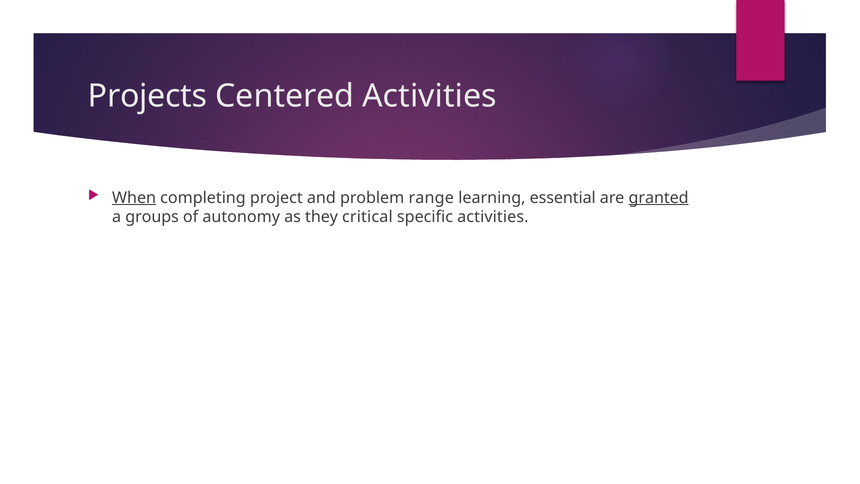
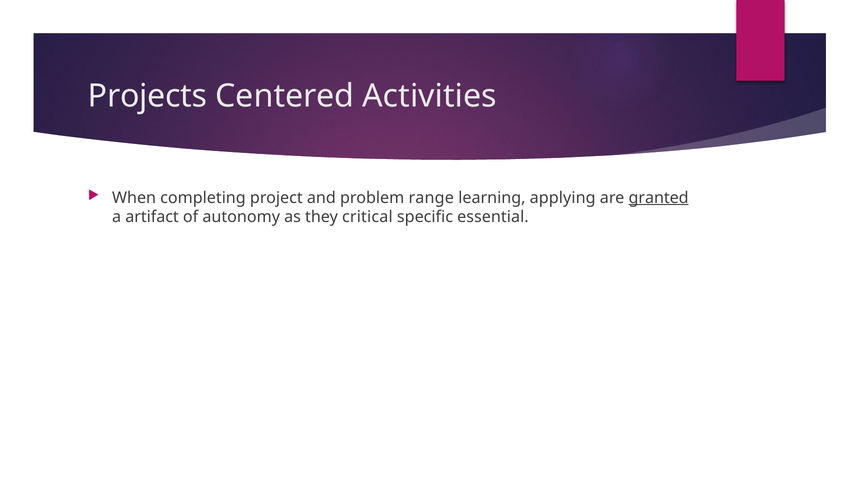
When underline: present -> none
essential: essential -> applying
groups: groups -> artifact
specific activities: activities -> essential
